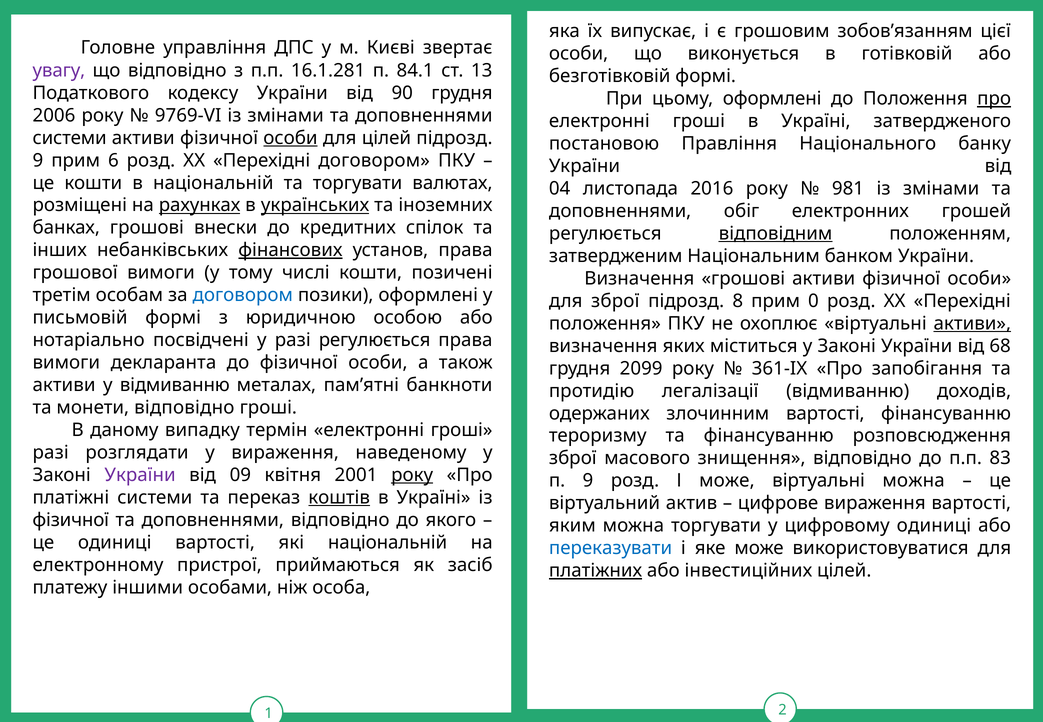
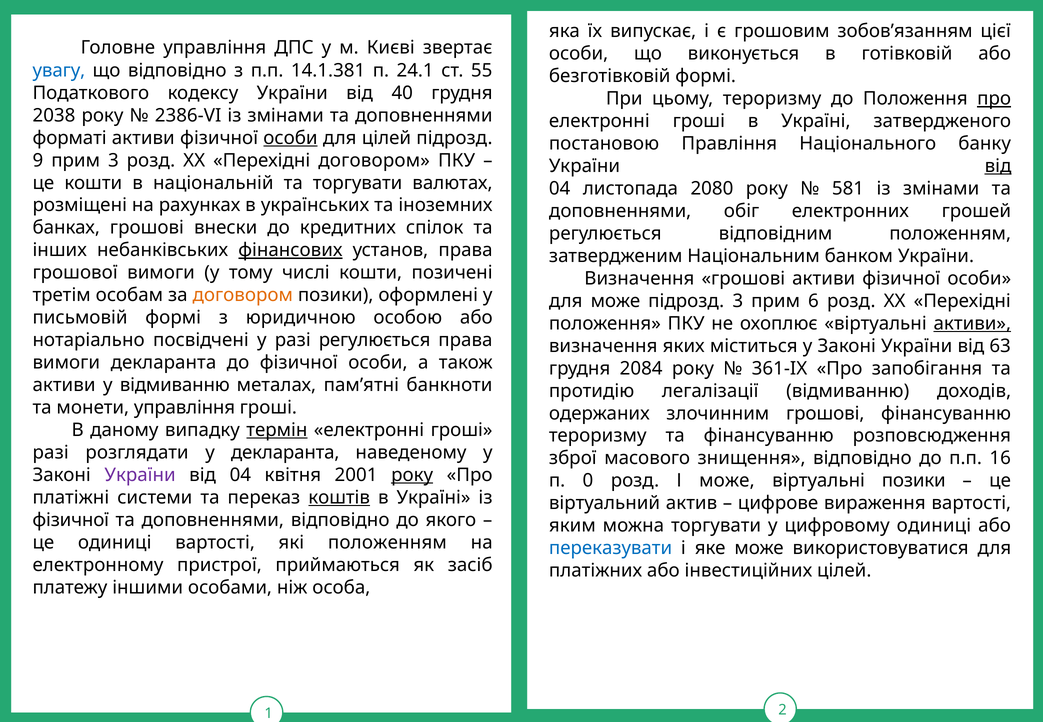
увагу colour: purple -> blue
16.1.281: 16.1.281 -> 14.1.381
84.1: 84.1 -> 24.1
13: 13 -> 55
90: 90 -> 40
цьому оформлені: оформлені -> тероризму
2006: 2006 -> 2038
9769-VI: 9769-VI -> 2386-VI
системи at (70, 138): системи -> форматі
прим 6: 6 -> 3
від at (998, 166) underline: none -> present
2016: 2016 -> 2080
981: 981 -> 581
рахунках underline: present -> none
українських underline: present -> none
відповідним underline: present -> none
договором at (243, 295) colour: blue -> orange
для зброї: зброї -> може
підрозд 8: 8 -> 3
0: 0 -> 6
68: 68 -> 63
2099: 2099 -> 2084
монети відповідно: відповідно -> управління
злочинним вартості: вартості -> грошові
термін underline: none -> present
у вираження: вираження -> декларанта
83: 83 -> 16
09 at (240, 475): 09 -> 04
п 9: 9 -> 0
віртуальні можна: можна -> позики
які національній: національній -> положенням
платіжних underline: present -> none
